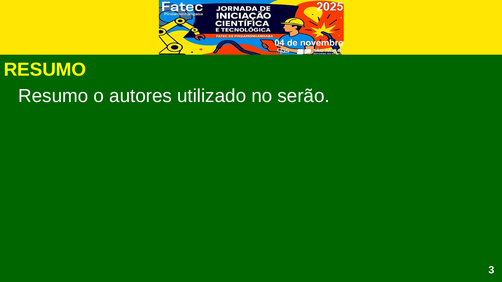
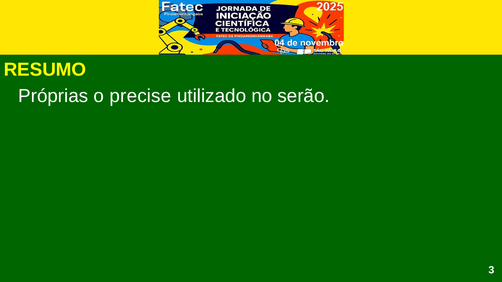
Resumo at (53, 96): Resumo -> Próprias
autores: autores -> precise
